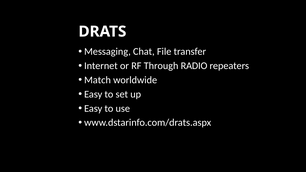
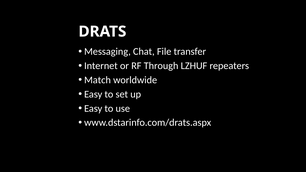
RADIO: RADIO -> LZHUF
